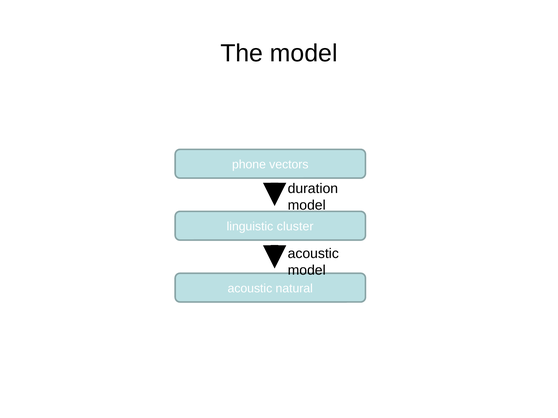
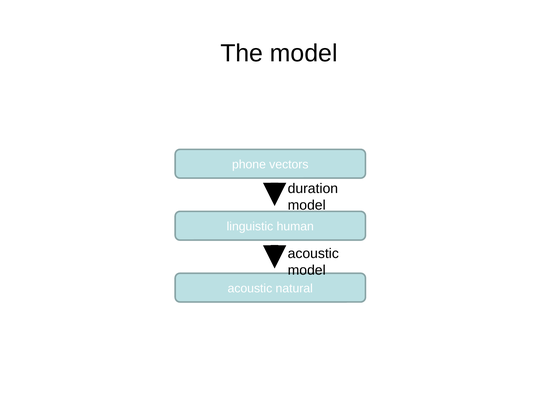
cluster: cluster -> human
